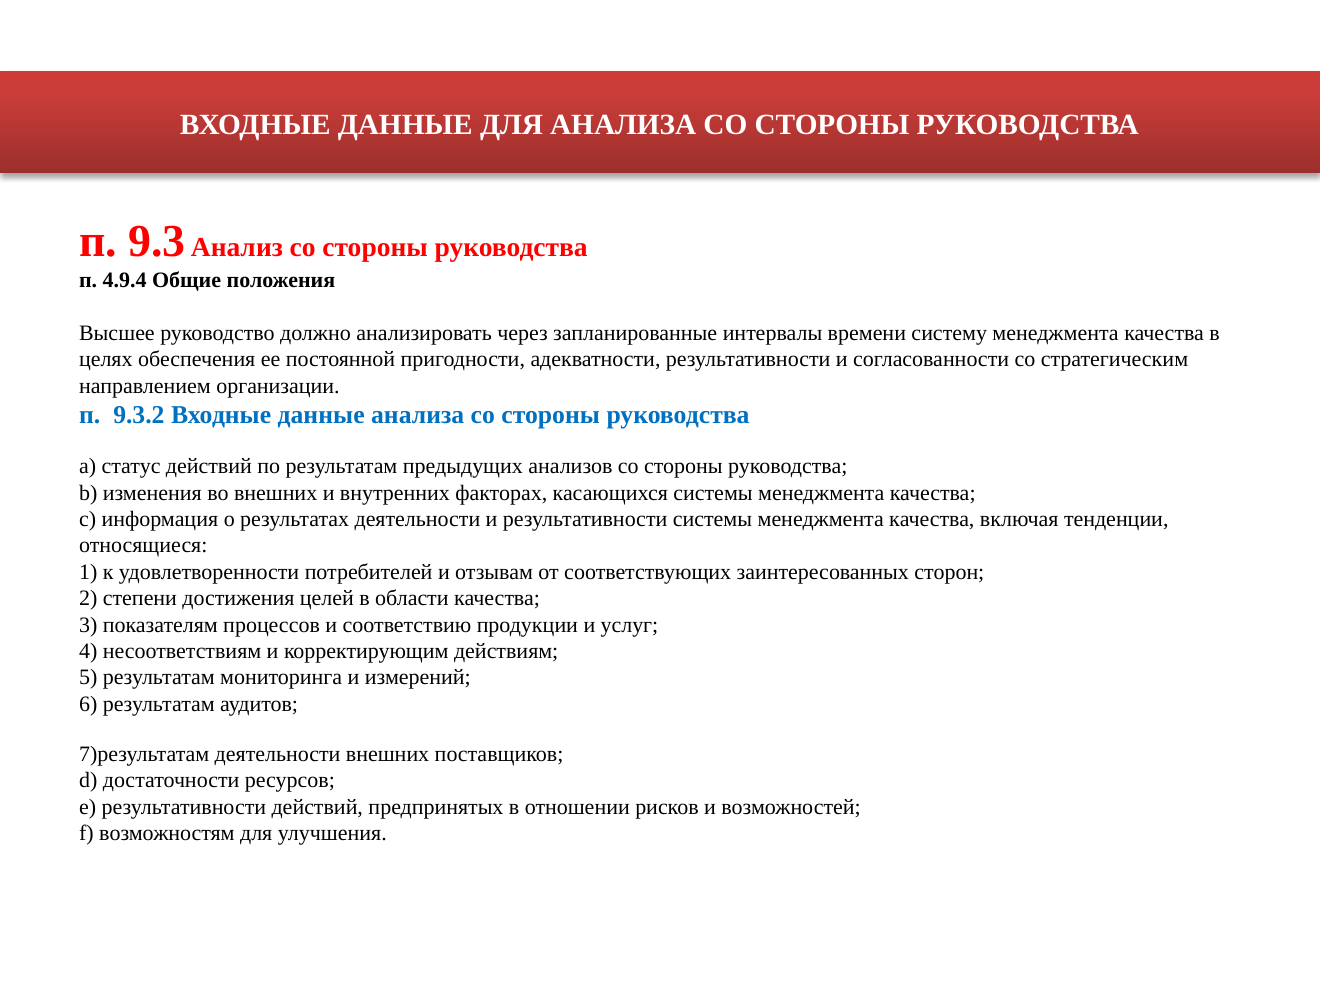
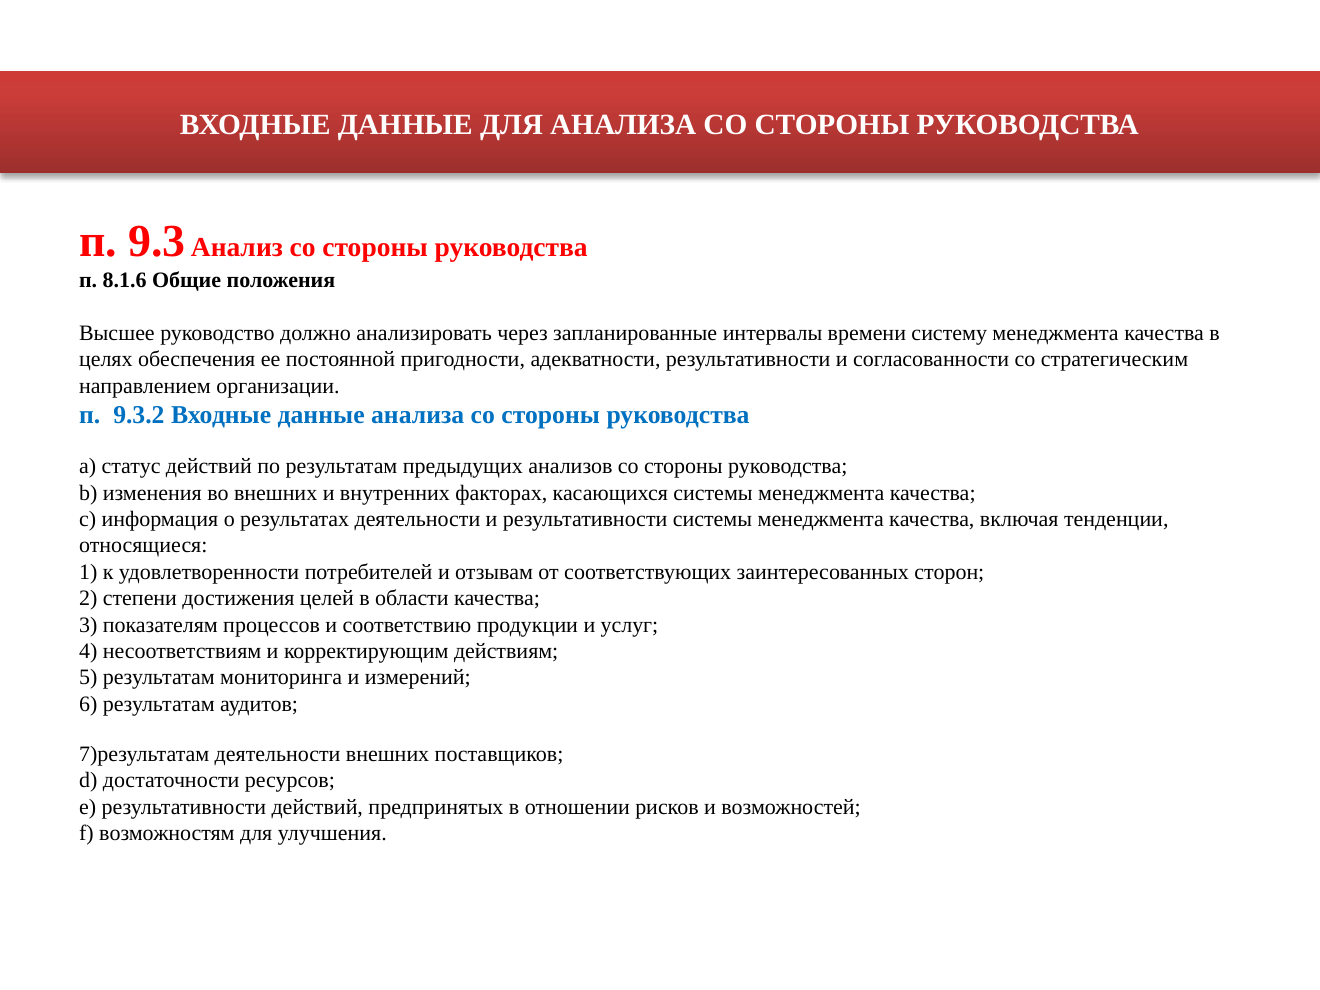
4.9.4: 4.9.4 -> 8.1.6
